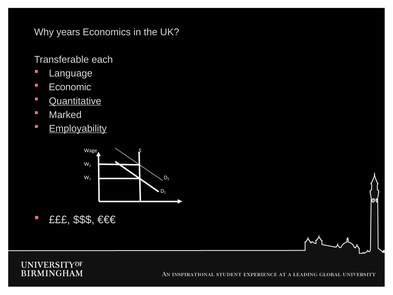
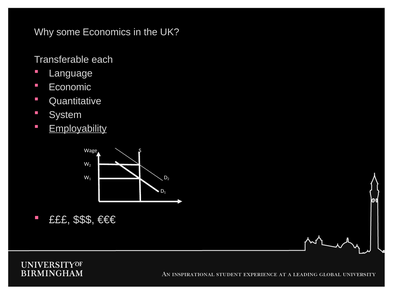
years: years -> some
Quantitative underline: present -> none
Marked: Marked -> System
